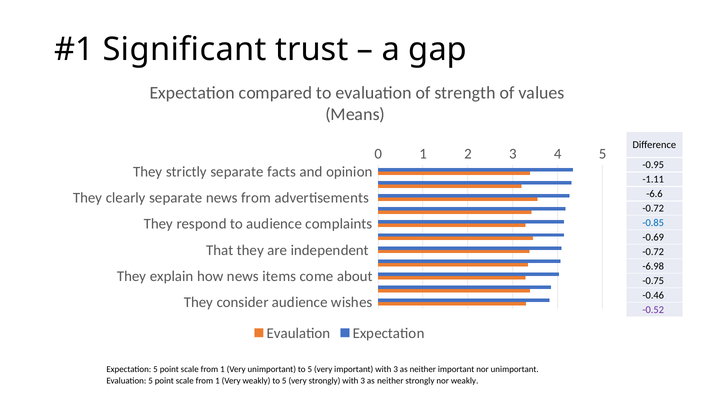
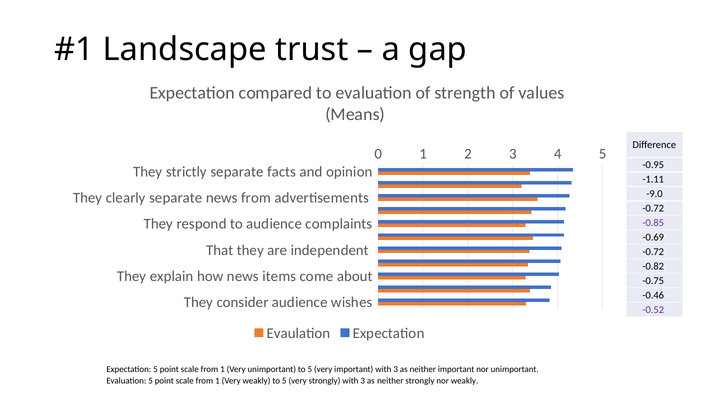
Significant: Significant -> Landscape
-6.6: -6.6 -> -9.0
-0.85 colour: blue -> purple
-6.98: -6.98 -> -0.82
